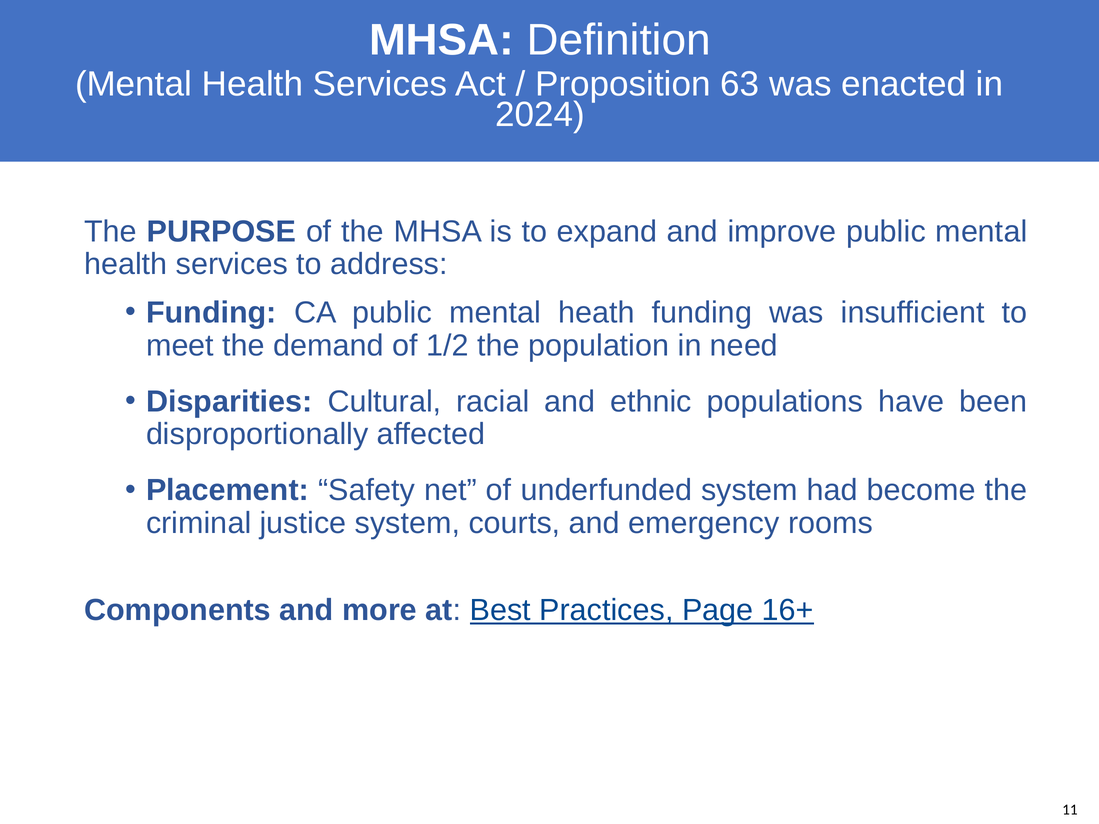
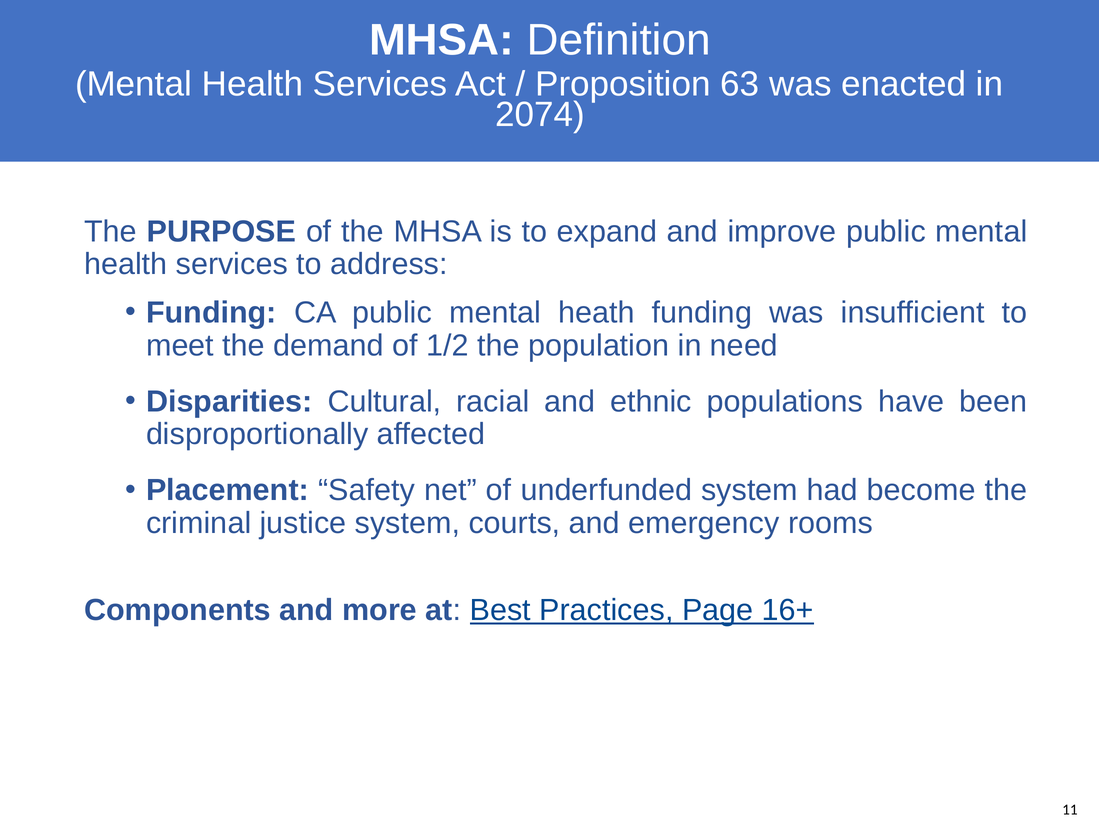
2024: 2024 -> 2074
